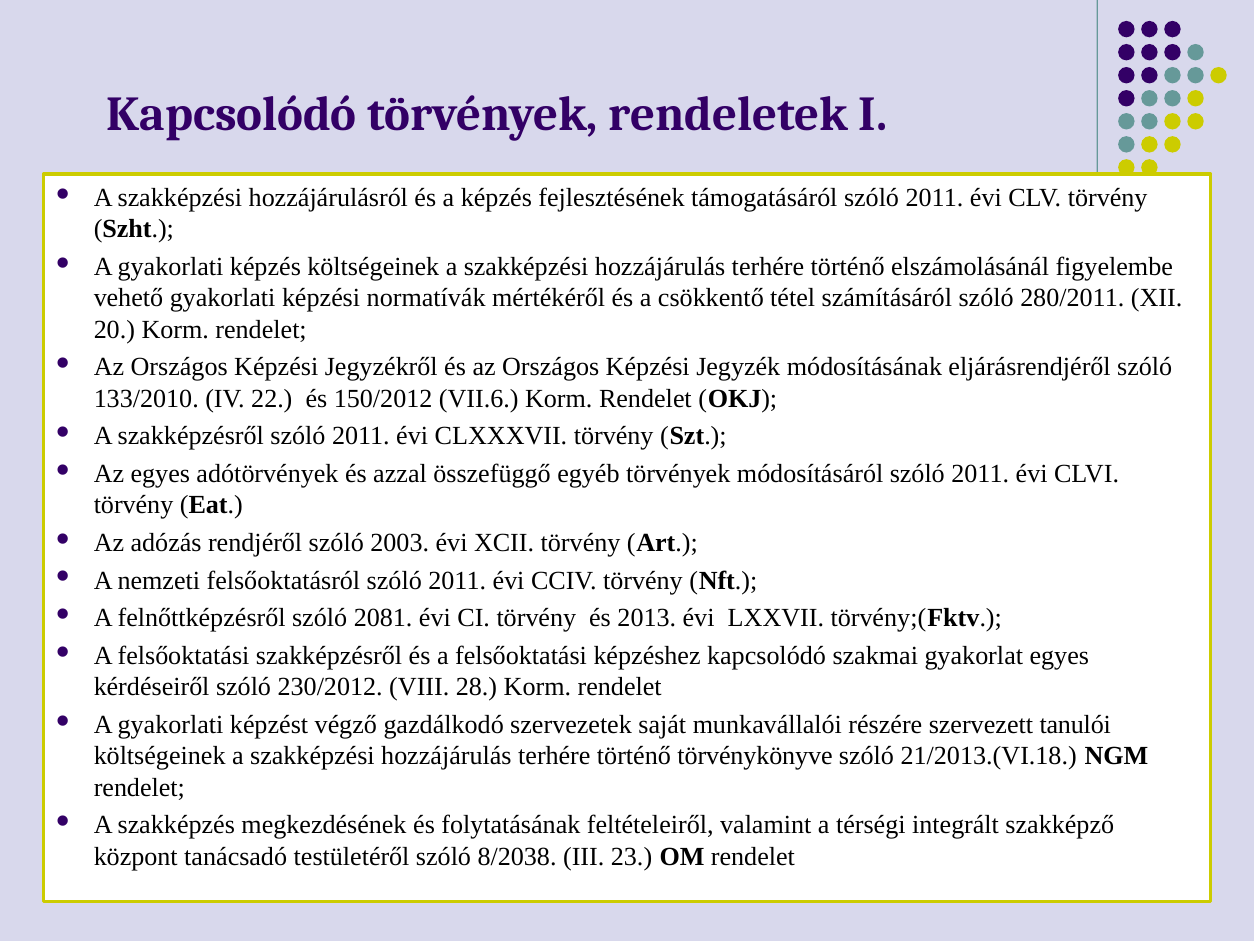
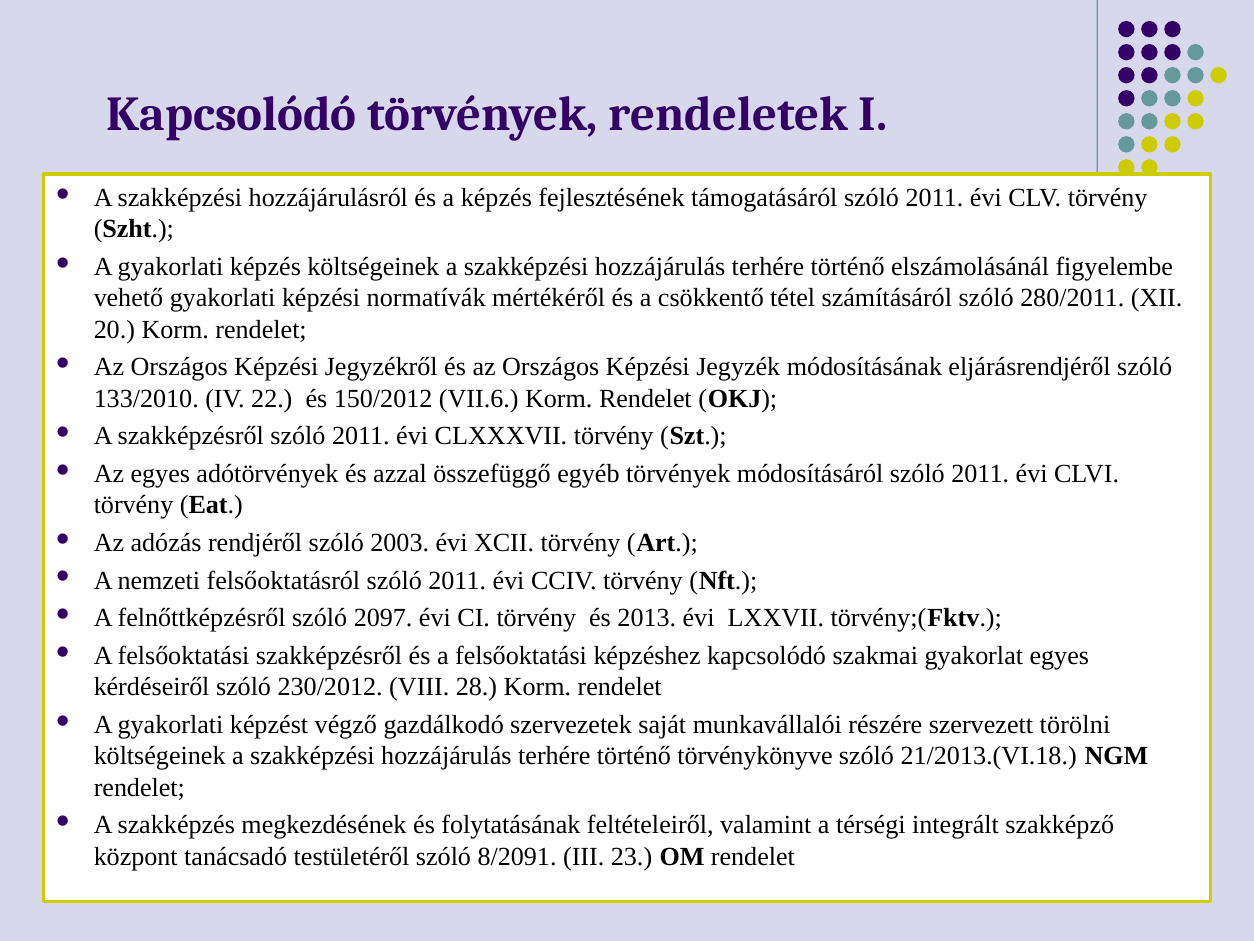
2081: 2081 -> 2097
tanulói: tanulói -> törölni
8/2038: 8/2038 -> 8/2091
